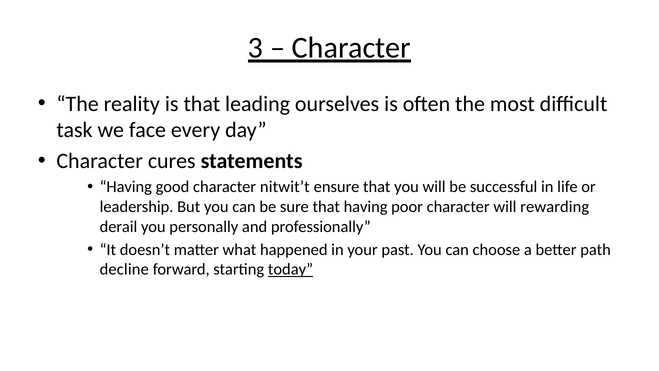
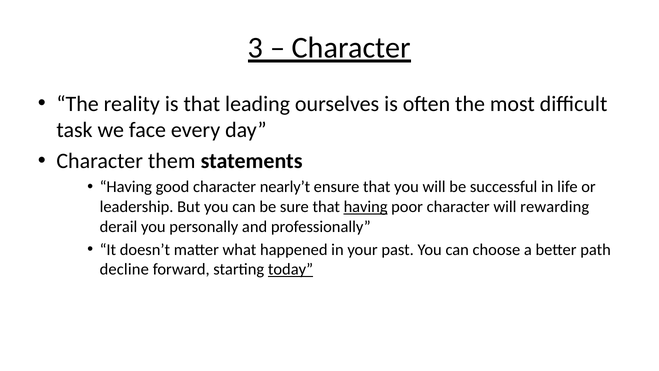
cures: cures -> them
nitwit’t: nitwit’t -> nearly’t
having at (366, 207) underline: none -> present
